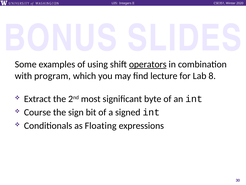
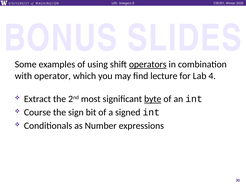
program: program -> operator
8: 8 -> 4
byte underline: none -> present
Floating: Floating -> Number
